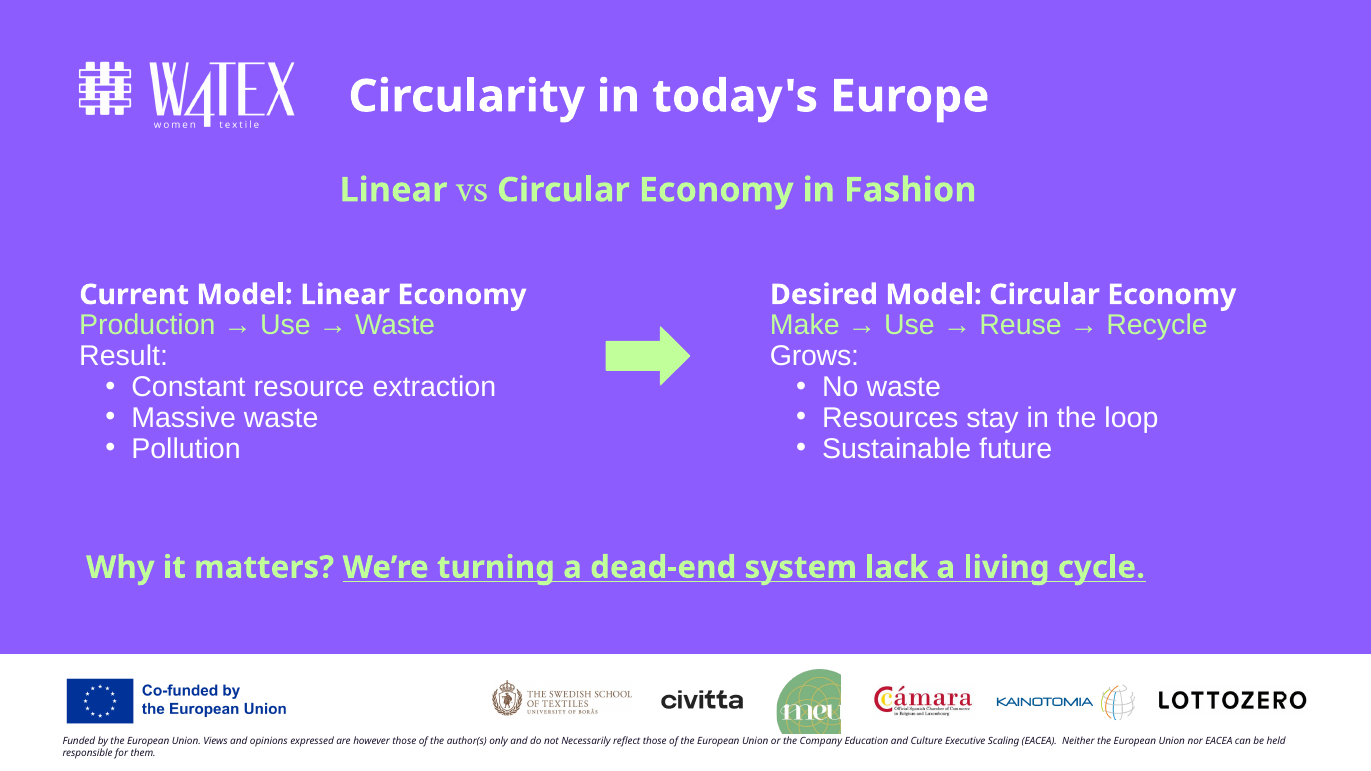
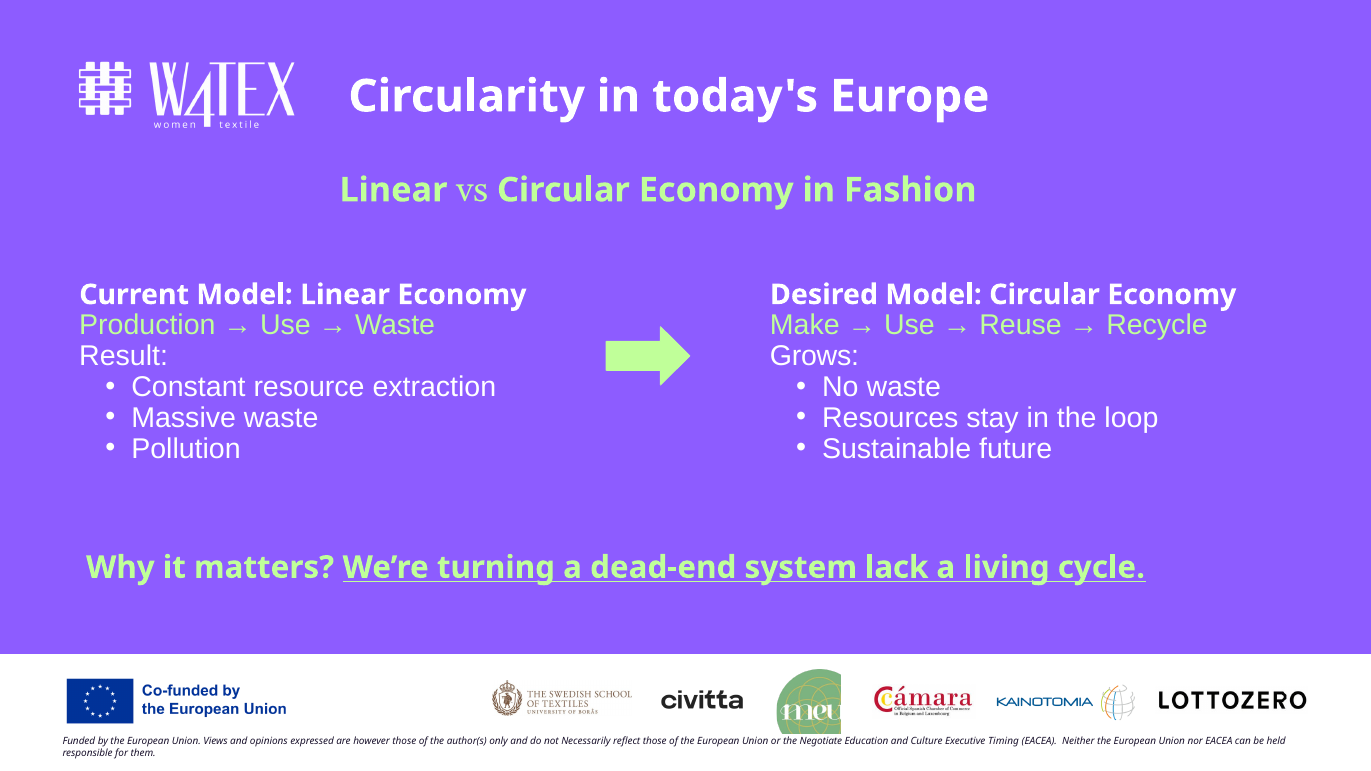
Company: Company -> Negotiate
Scaling: Scaling -> Timing
